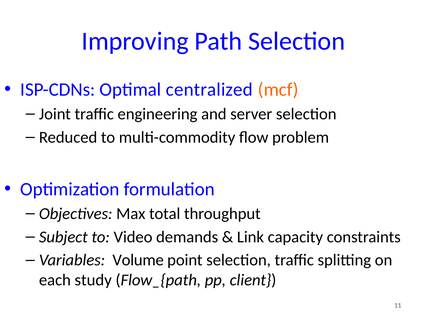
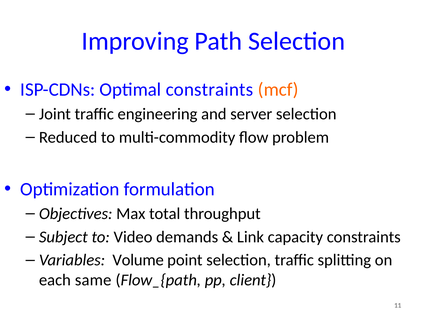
Optimal centralized: centralized -> constraints
study: study -> same
